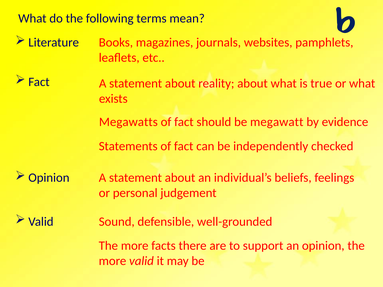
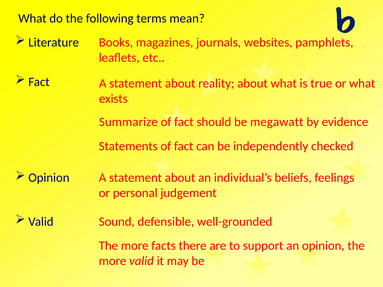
Megawatts: Megawatts -> Summarize
